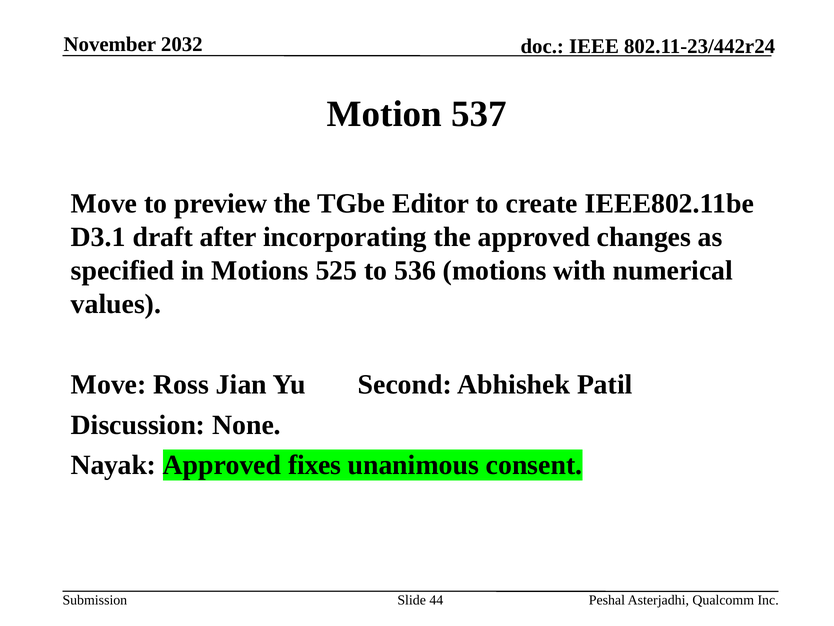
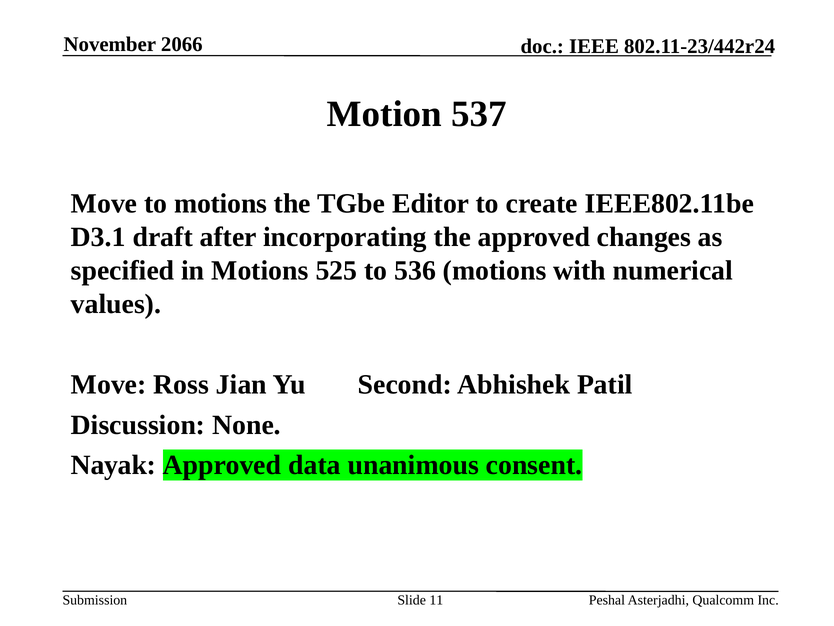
2032: 2032 -> 2066
to preview: preview -> motions
fixes: fixes -> data
44: 44 -> 11
